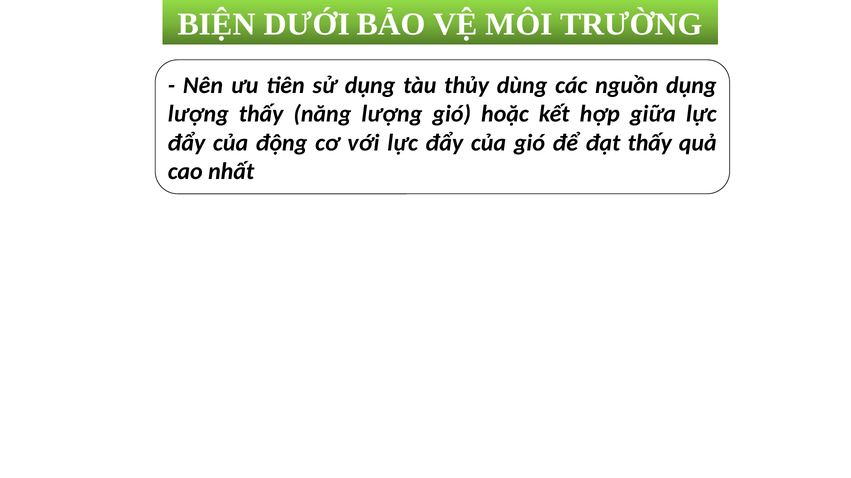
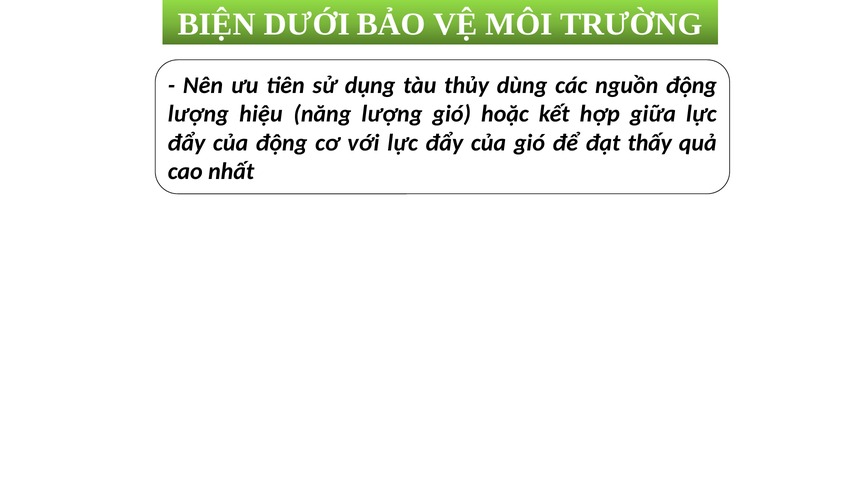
nguồn dụng: dụng -> động
lượng thấy: thấy -> hiệu
